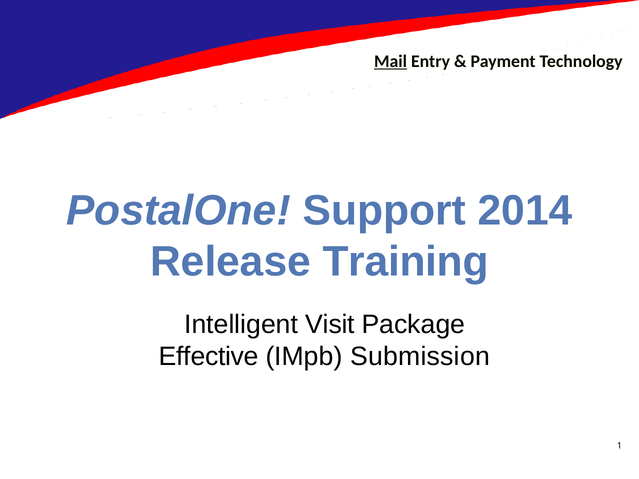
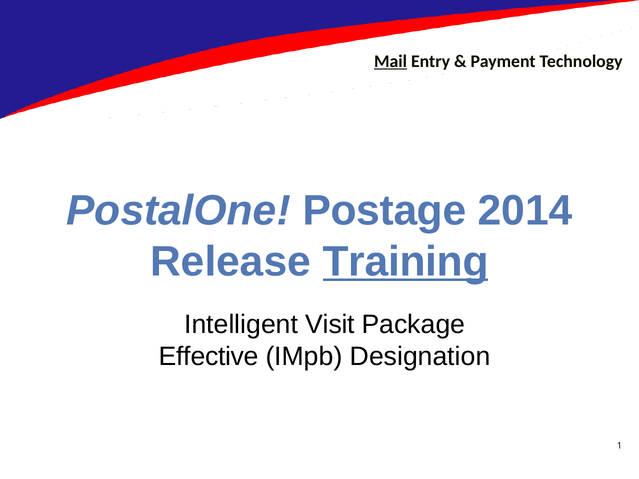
Support: Support -> Postage
Training underline: none -> present
Submission: Submission -> Designation
